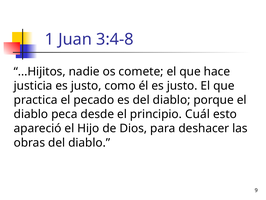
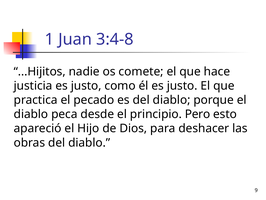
Cuál: Cuál -> Pero
